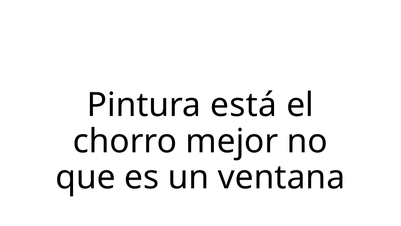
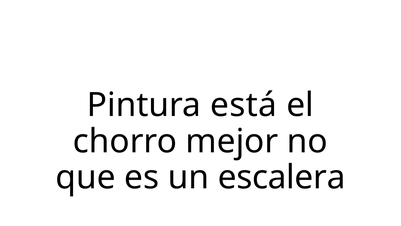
ventana: ventana -> escalera
